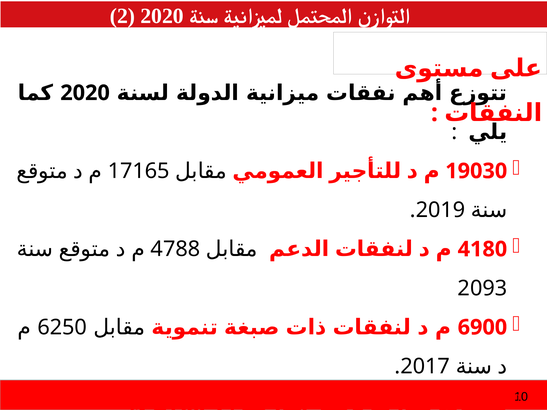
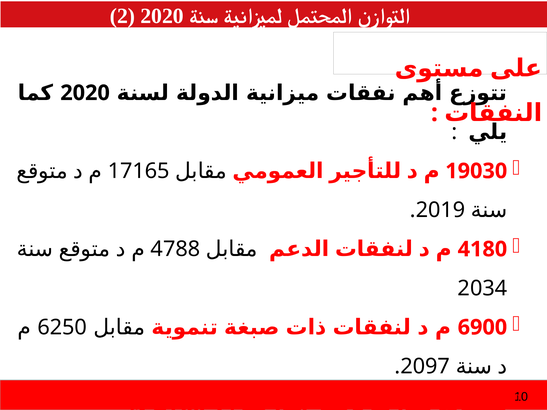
2093: 2093 -> 2034
2017: 2017 -> 2097
